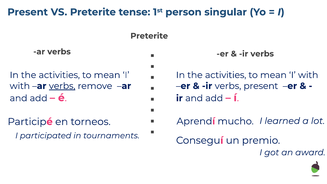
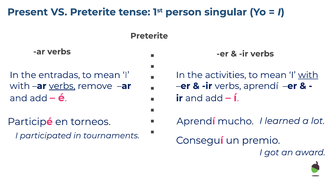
activities at (59, 75): activities -> entradas
with at (308, 75) underline: none -> present
present at (261, 86): present -> aprendí
